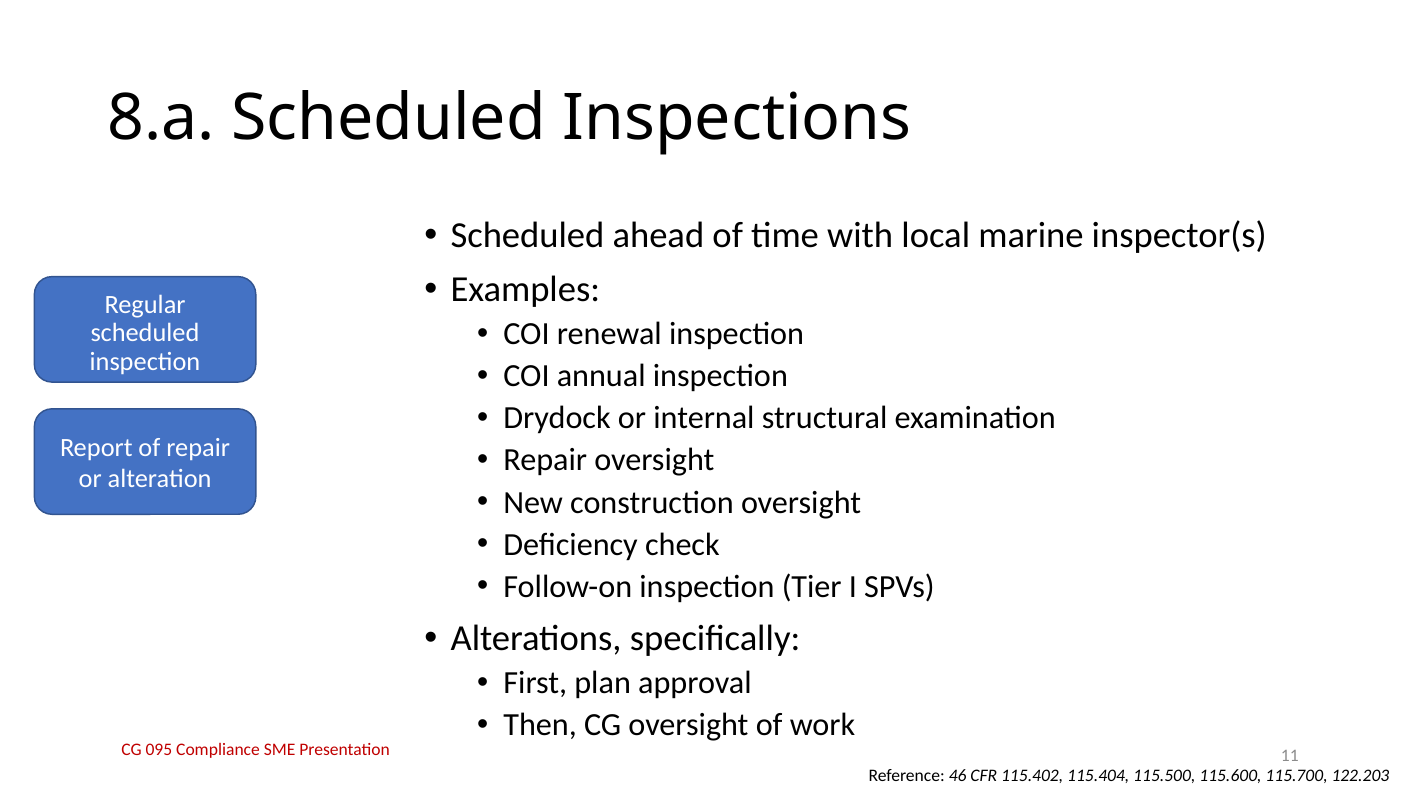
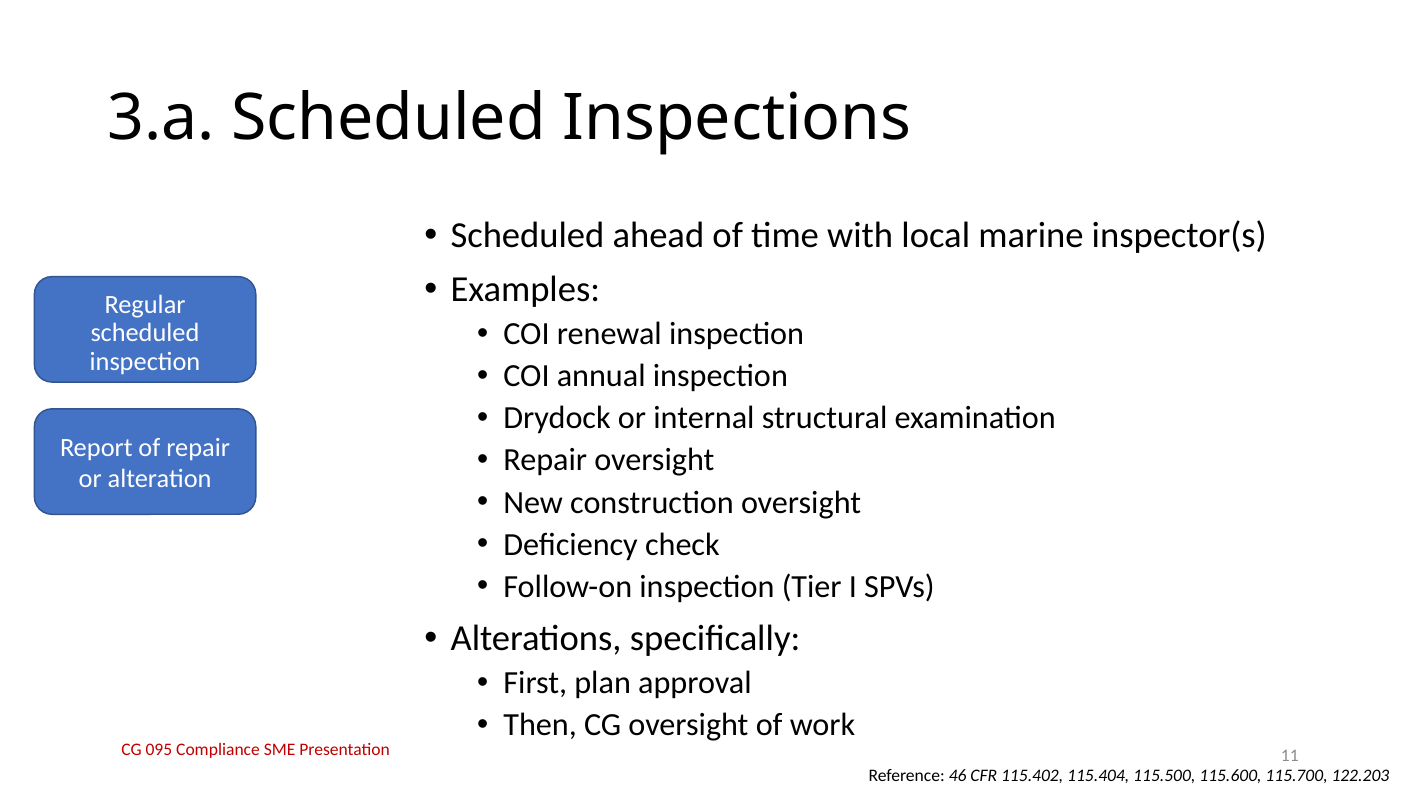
8.a: 8.a -> 3.a
